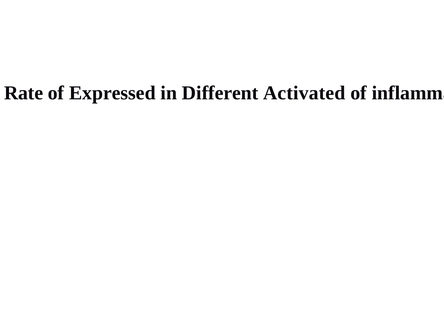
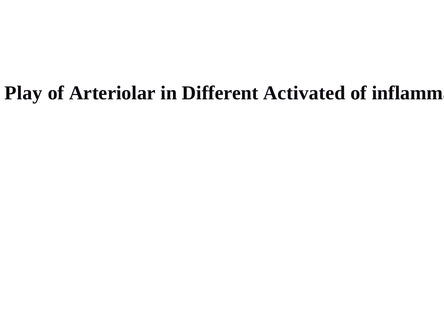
Rate: Rate -> Play
Expressed: Expressed -> Arteriolar
